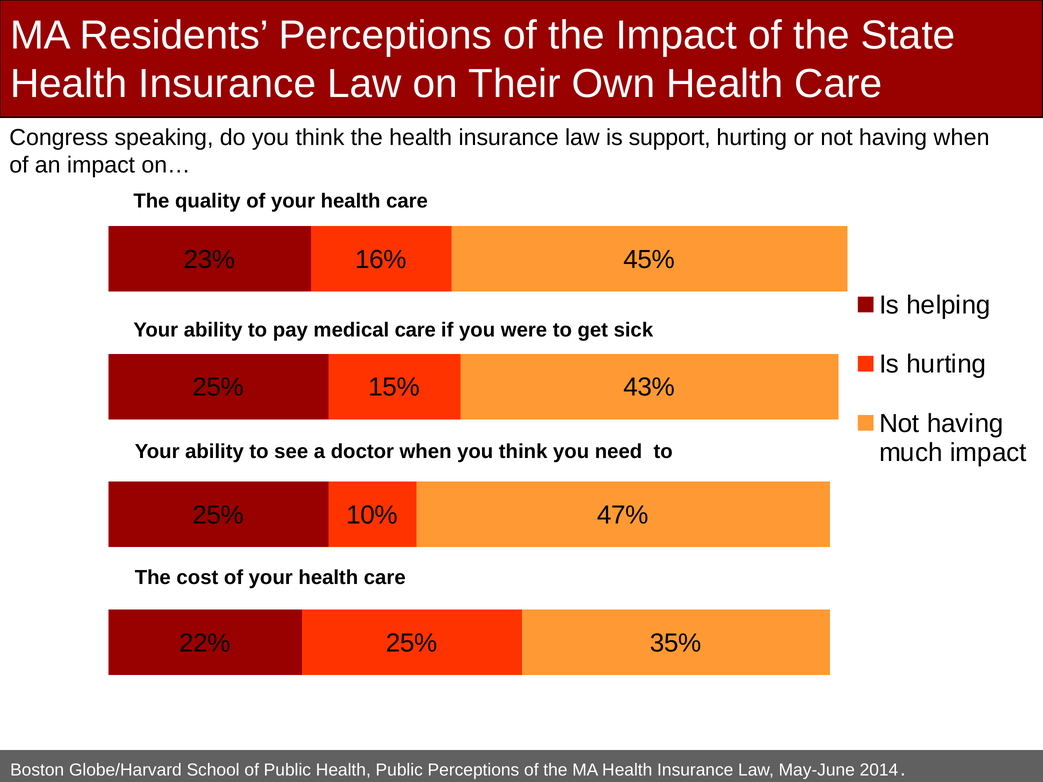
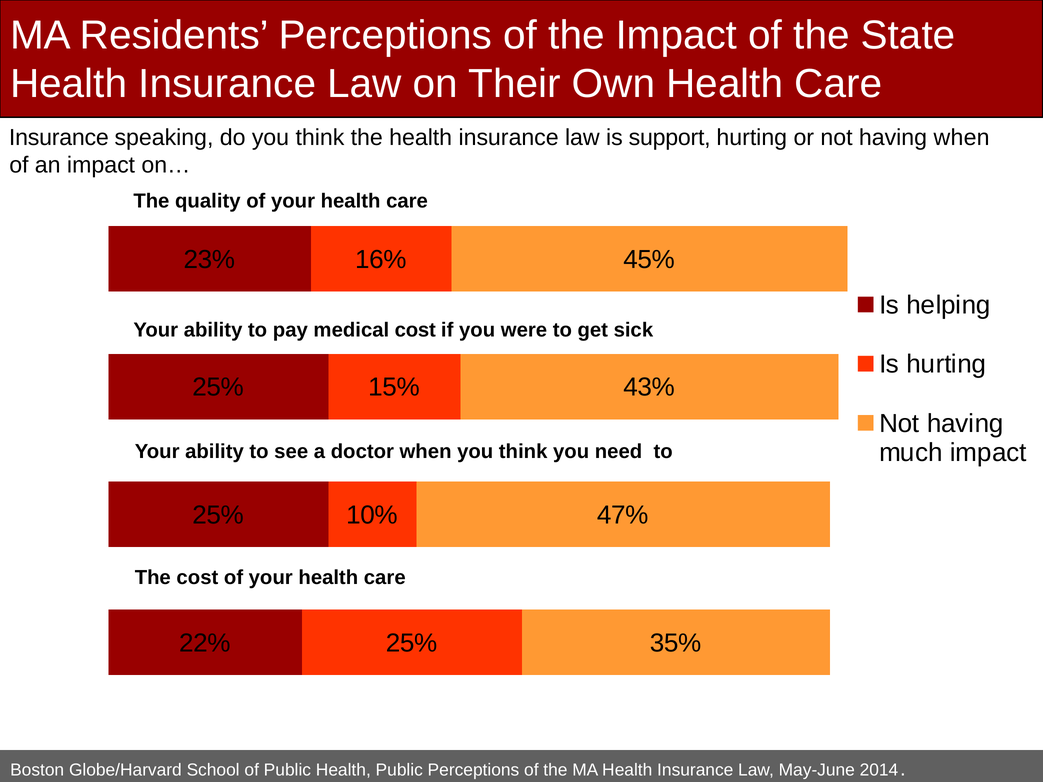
Congress at (59, 138): Congress -> Insurance
medical care: care -> cost
